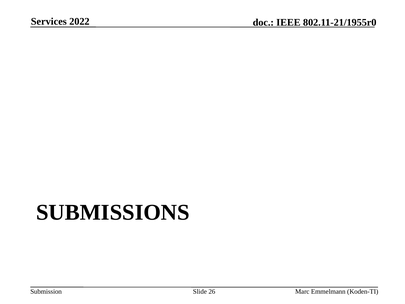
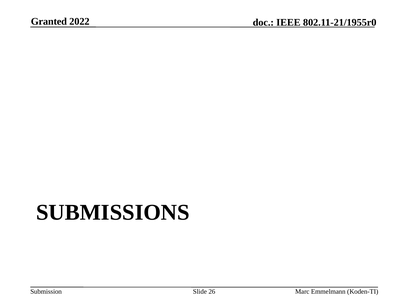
Services: Services -> Granted
